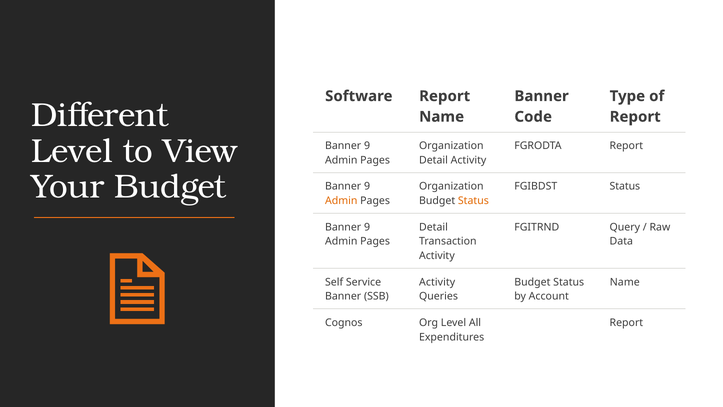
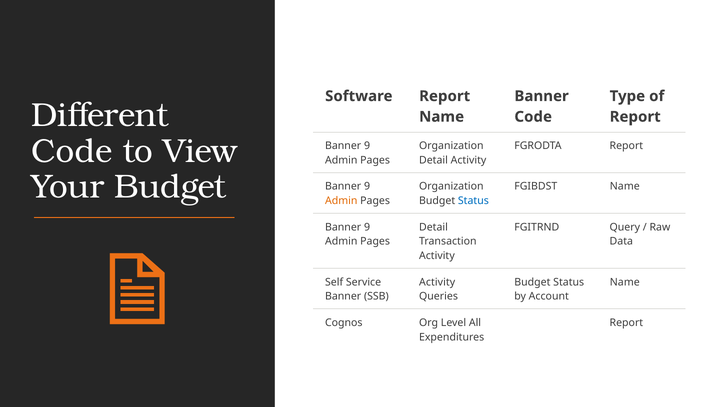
Level at (72, 151): Level -> Code
FGIBDST Status: Status -> Name
Status at (473, 201) colour: orange -> blue
